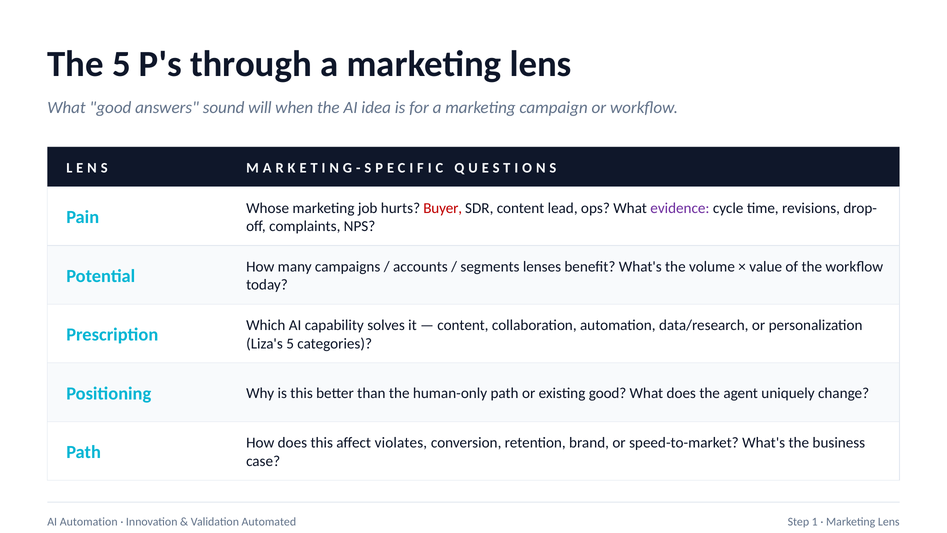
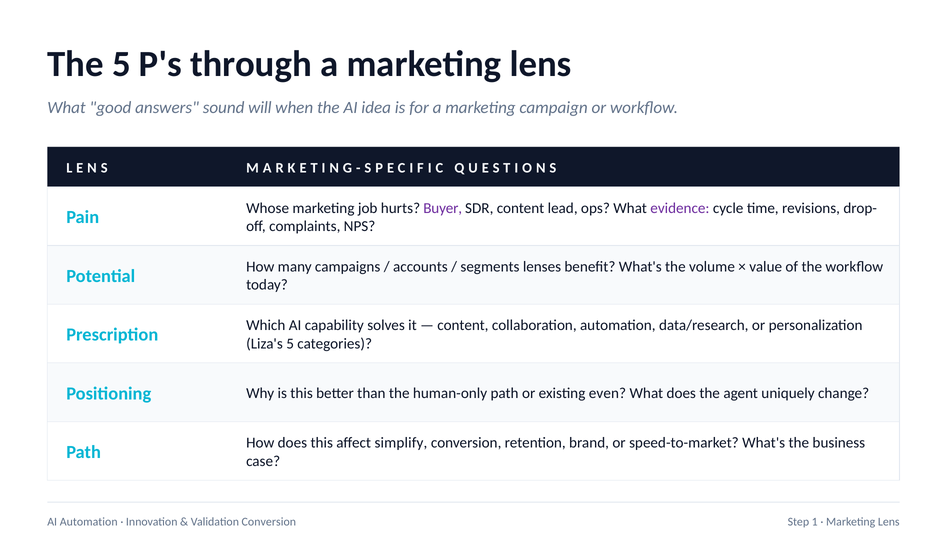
Buyer colour: red -> purple
existing good: good -> even
violates: violates -> simplify
Validation Automated: Automated -> Conversion
